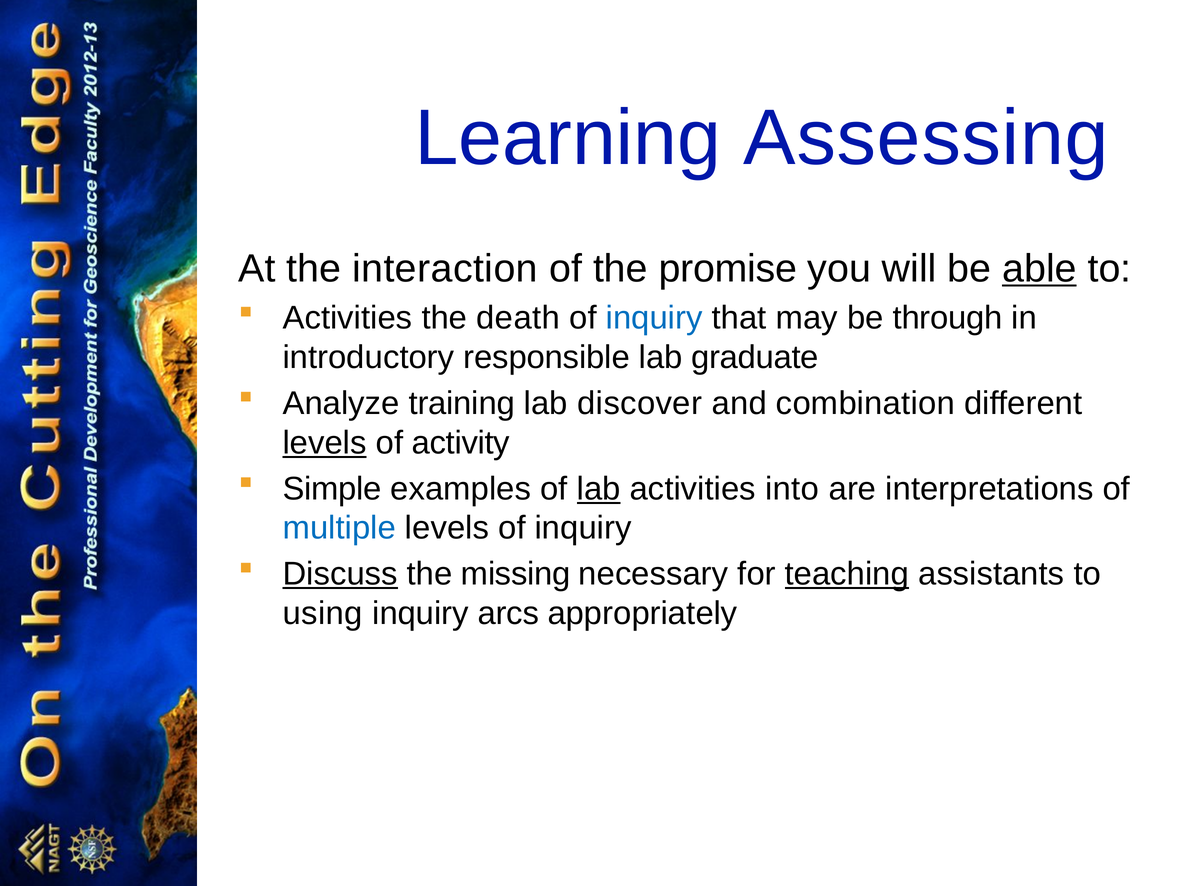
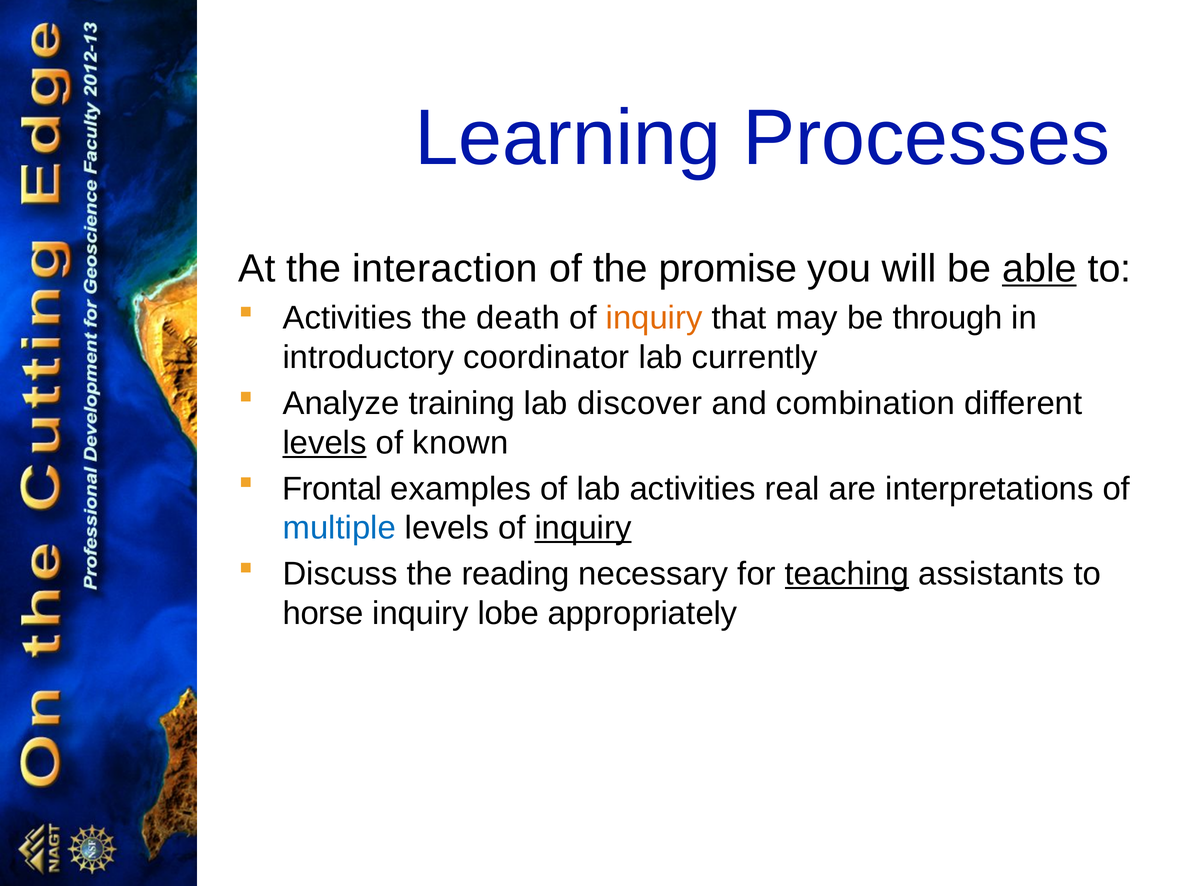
Assessing: Assessing -> Processes
inquiry at (654, 318) colour: blue -> orange
responsible: responsible -> coordinator
graduate: graduate -> currently
activity: activity -> known
Simple: Simple -> Frontal
lab at (599, 489) underline: present -> none
into: into -> real
inquiry at (583, 528) underline: none -> present
Discuss underline: present -> none
missing: missing -> reading
using: using -> horse
arcs: arcs -> lobe
